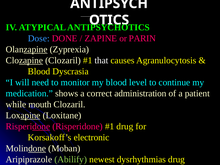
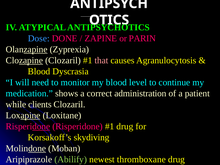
that colour: white -> pink
mouth: mouth -> clients
electronic: electronic -> skydiving
dysrhythmias: dysrhythmias -> thromboxane
